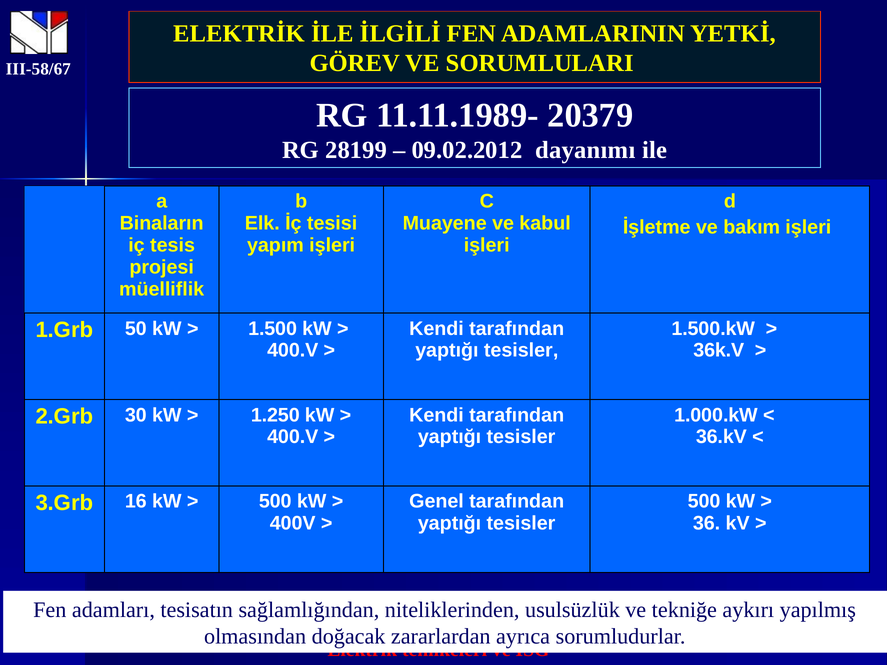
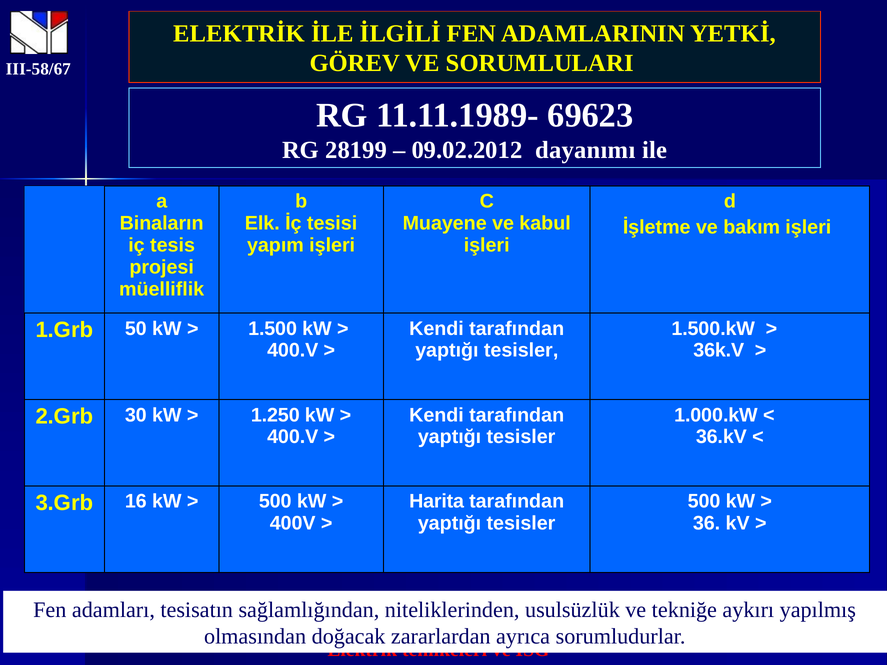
20379: 20379 -> 69623
Genel: Genel -> Harita
